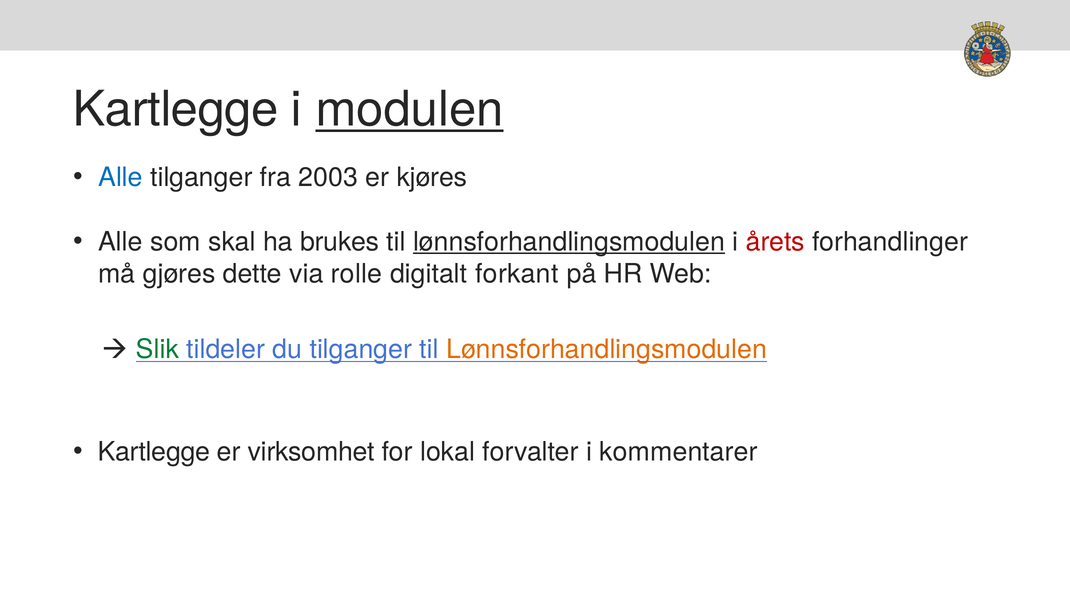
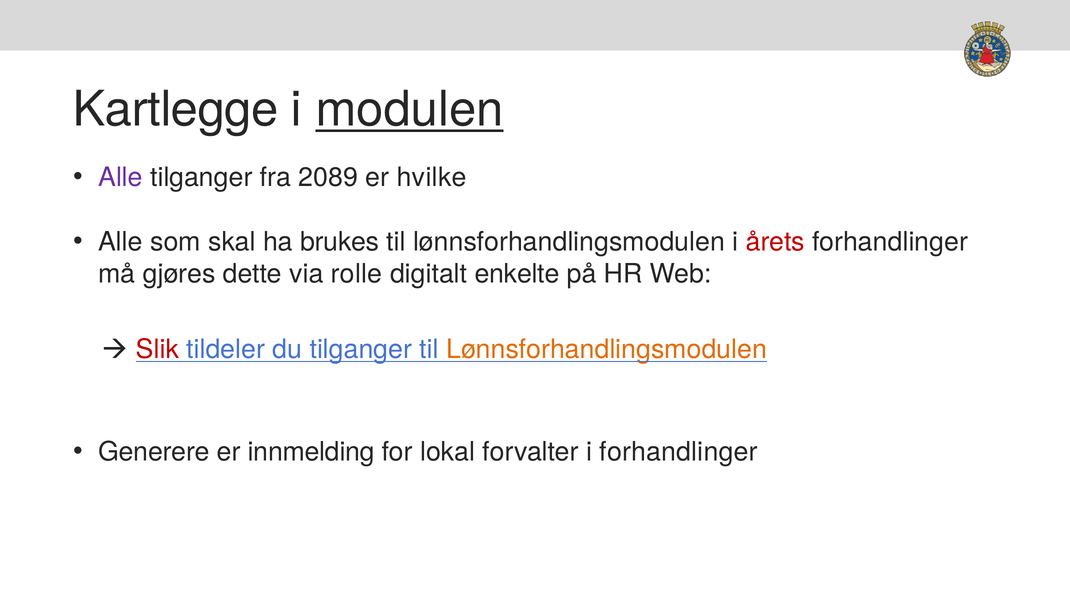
Alle at (120, 178) colour: blue -> purple
2003: 2003 -> 2089
kjøres: kjøres -> hvilke
lønnsforhandlingsmodulen at (569, 242) underline: present -> none
forkant: forkant -> enkelte
Slik colour: green -> red
Kartlegge at (154, 452): Kartlegge -> Generere
virksomhet: virksomhet -> innmelding
i kommentarer: kommentarer -> forhandlinger
